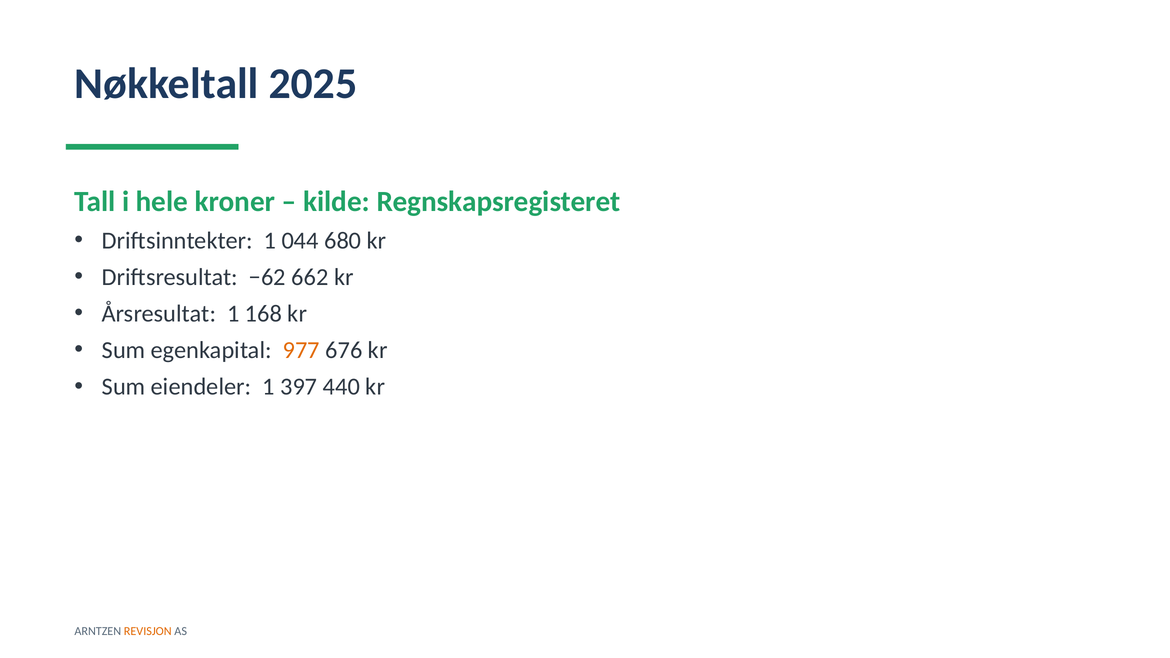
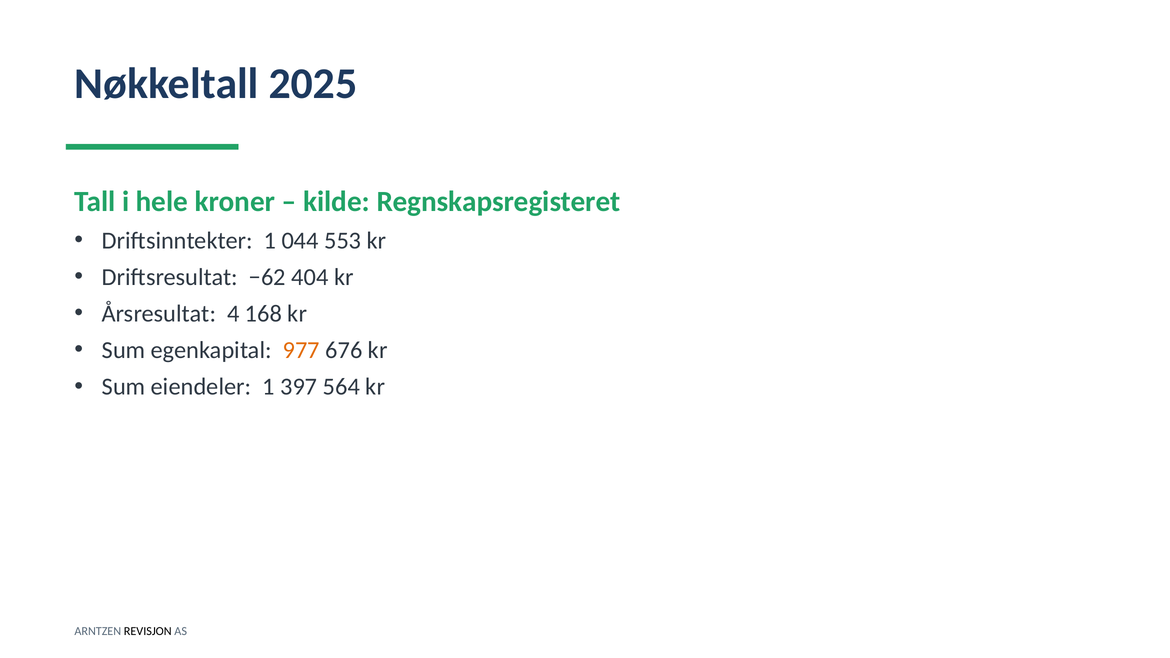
680: 680 -> 553
662: 662 -> 404
Årsresultat 1: 1 -> 4
440: 440 -> 564
REVISJON colour: orange -> black
